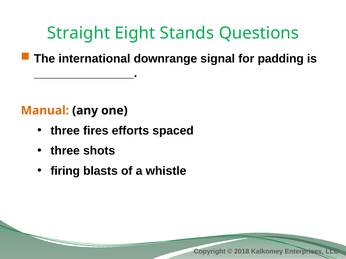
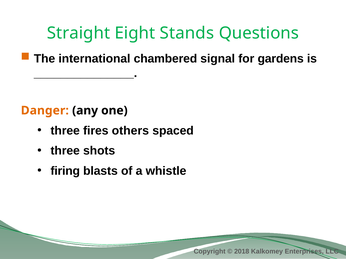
downrange: downrange -> chambered
padding: padding -> gardens
Manual: Manual -> Danger
efforts: efforts -> others
